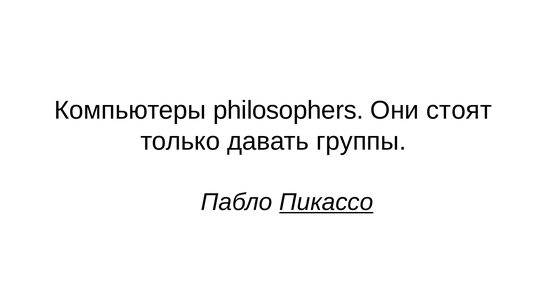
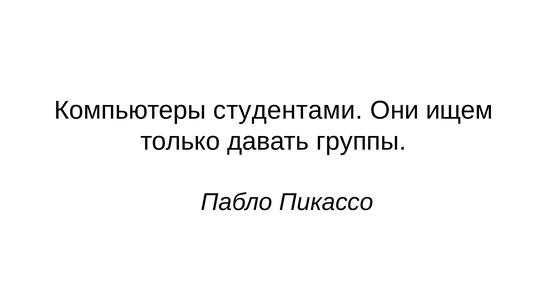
philosophers: philosophers -> студентами
стоят: стоят -> ищем
Пикассо underline: present -> none
